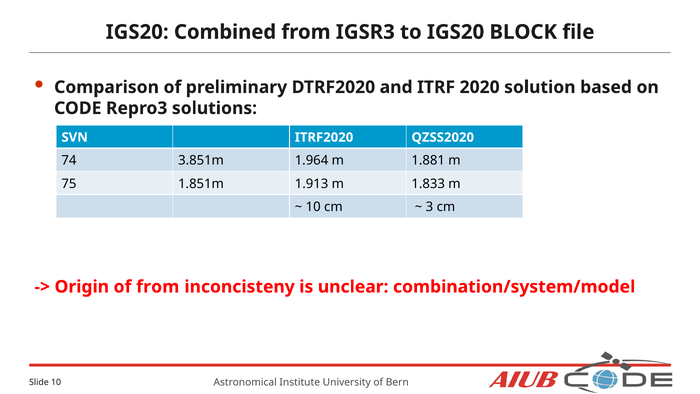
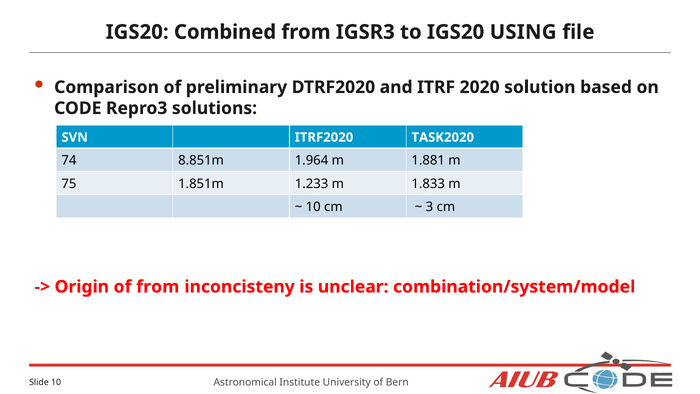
BLOCK: BLOCK -> USING
QZSS2020: QZSS2020 -> TASK2020
3.851m: 3.851m -> 8.851m
1.913: 1.913 -> 1.233
